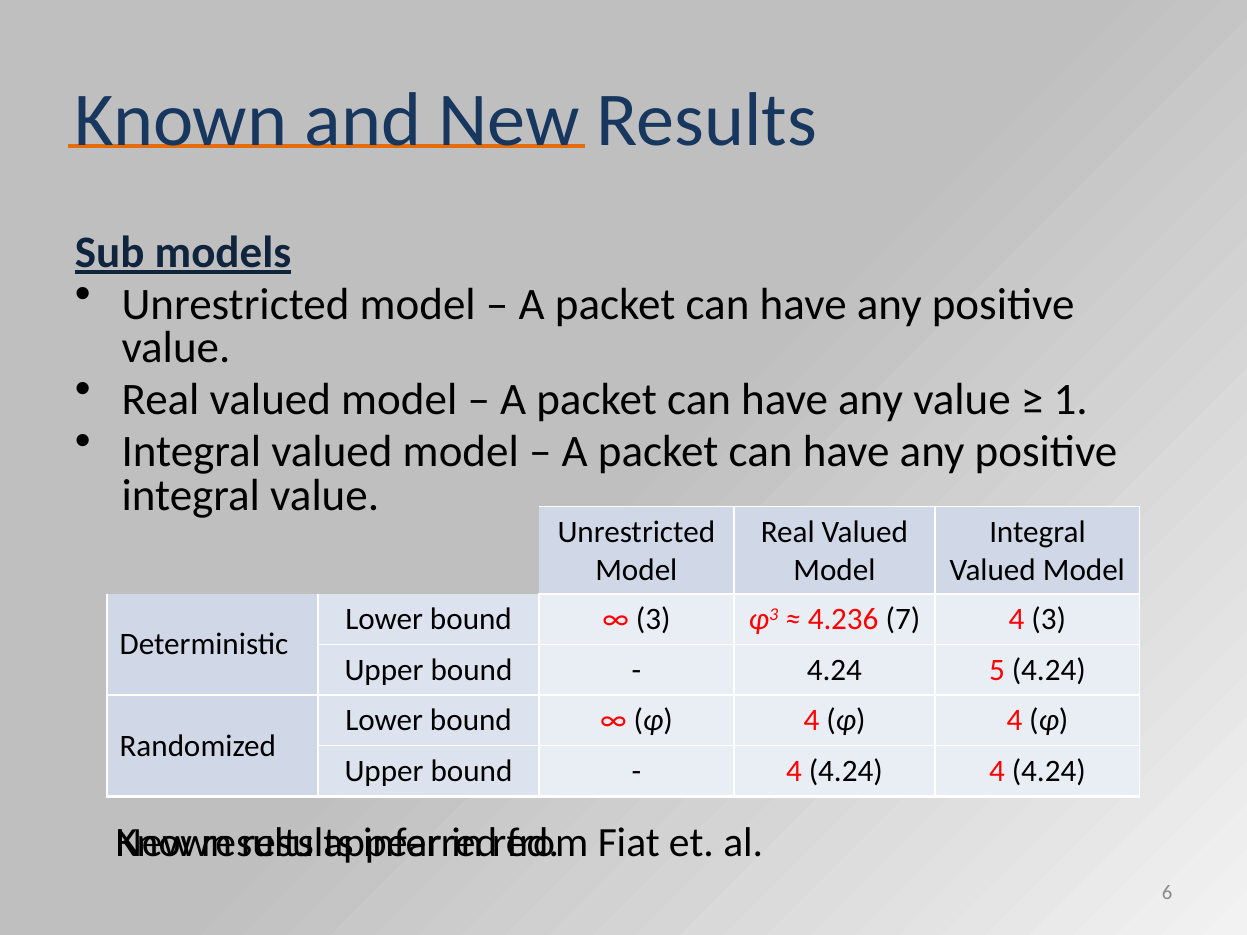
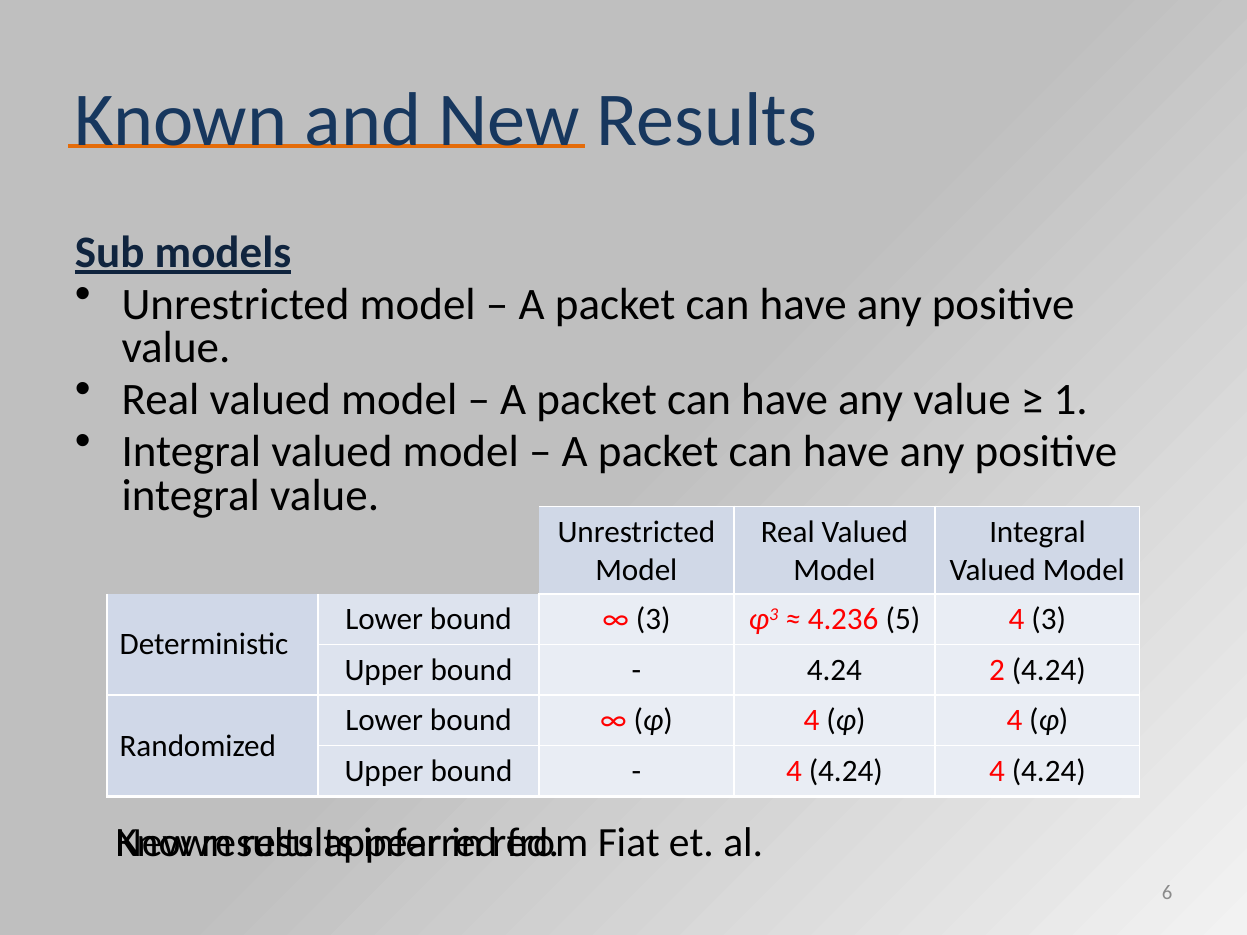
7: 7 -> 5
5: 5 -> 2
